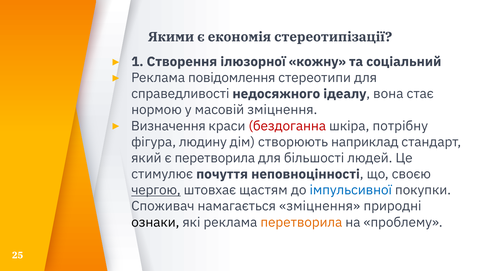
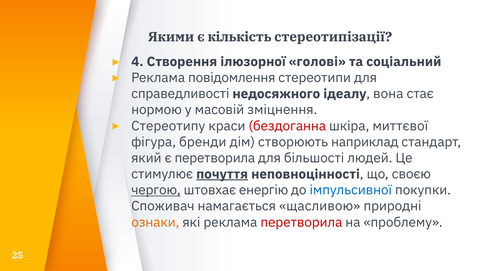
економія: економія -> кількість
1: 1 -> 4
кожну: кожну -> голові
Визначення: Визначення -> Стереотипу
потрібну: потрібну -> миттєвої
людину: людину -> бренди
почуття underline: none -> present
щастям: щастям -> енергію
намагається зміцнення: зміцнення -> щасливою
ознаки colour: black -> orange
перетворила at (301, 222) colour: orange -> red
